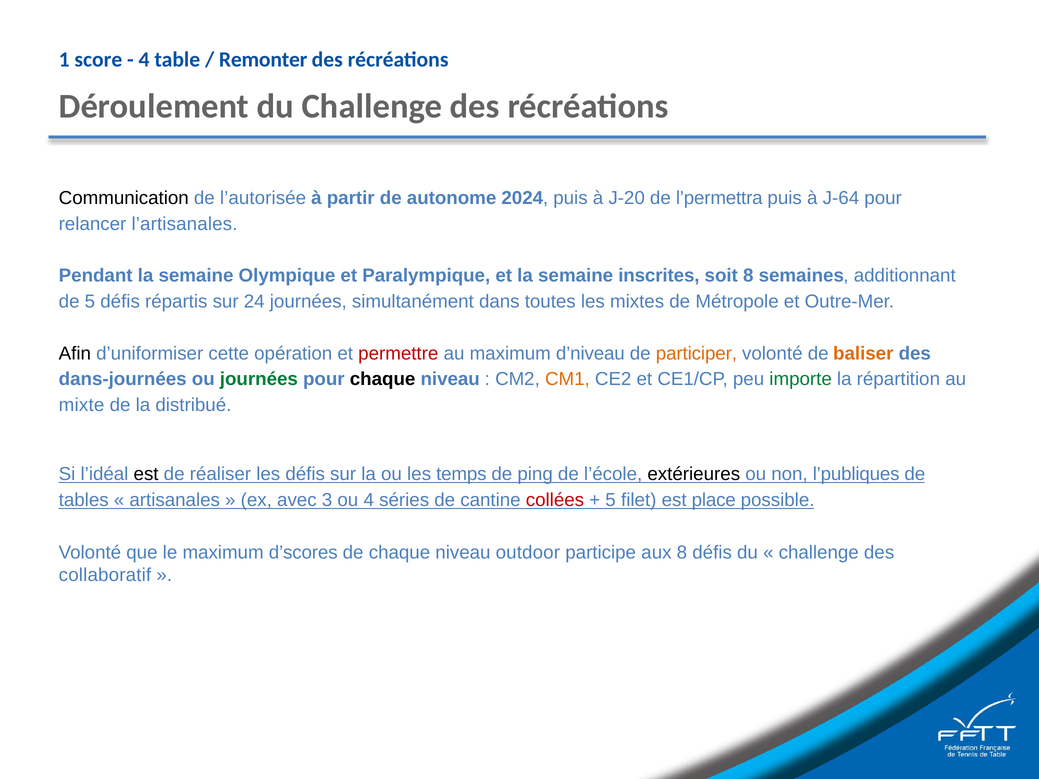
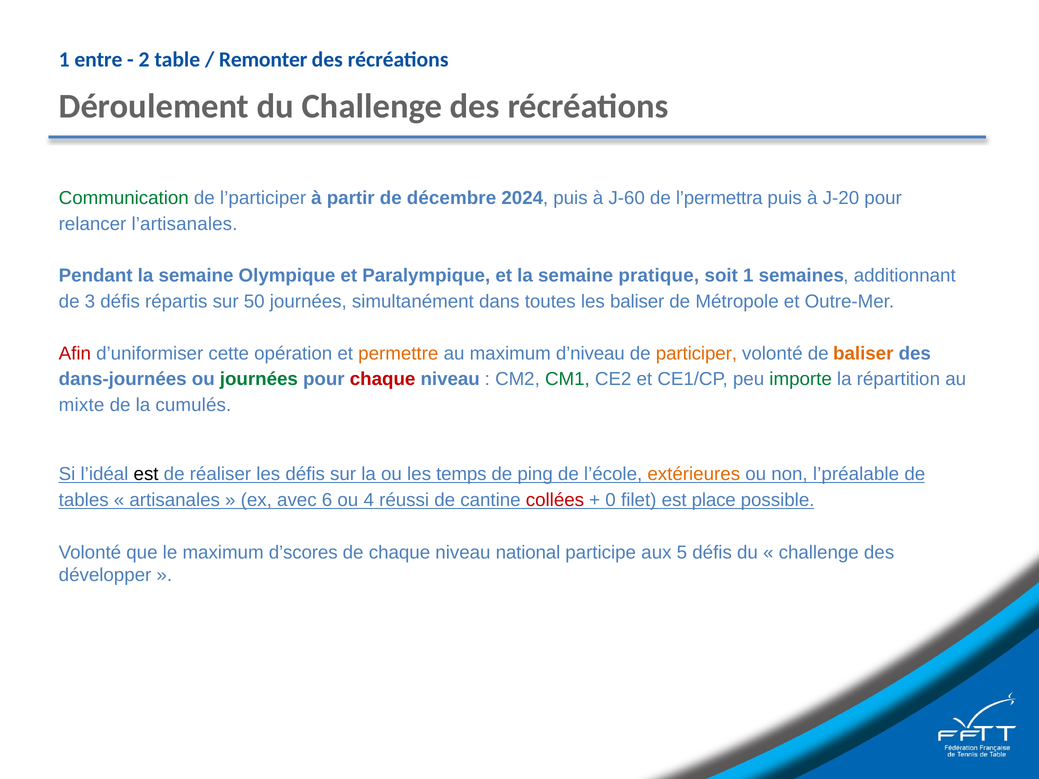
score: score -> entre
4 at (144, 59): 4 -> 2
Communication colour: black -> green
l’autorisée: l’autorisée -> l’participer
autonome: autonome -> décembre
J-20: J-20 -> J-60
J-64: J-64 -> J-20
inscrites: inscrites -> pratique
soit 8: 8 -> 1
de 5: 5 -> 3
24: 24 -> 50
les mixtes: mixtes -> baliser
Afin colour: black -> red
permettre colour: red -> orange
chaque at (383, 379) colour: black -> red
CM1 colour: orange -> green
distribué: distribué -> cumulés
extérieures colour: black -> orange
l’publiques: l’publiques -> l’préalable
avec 3: 3 -> 6
séries: séries -> réussi
5 at (611, 500): 5 -> 0
outdoor: outdoor -> national
aux 8: 8 -> 5
collaboratif: collaboratif -> développer
